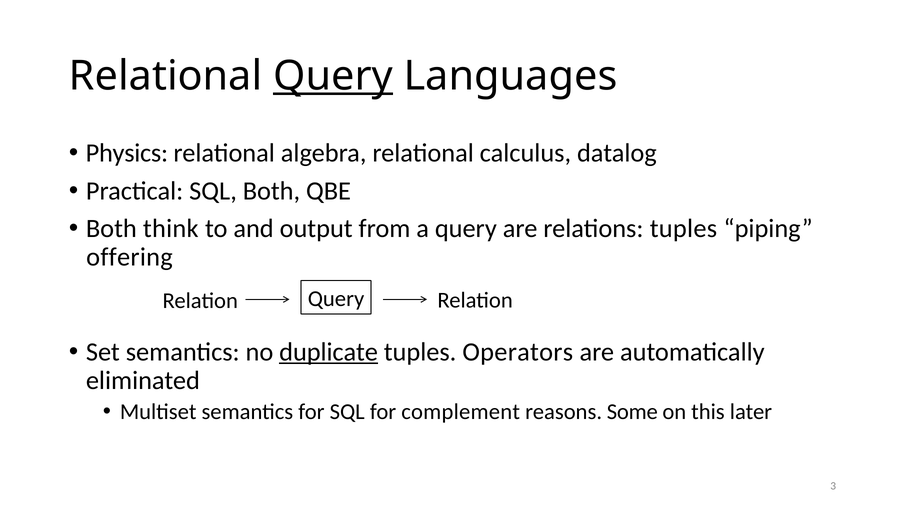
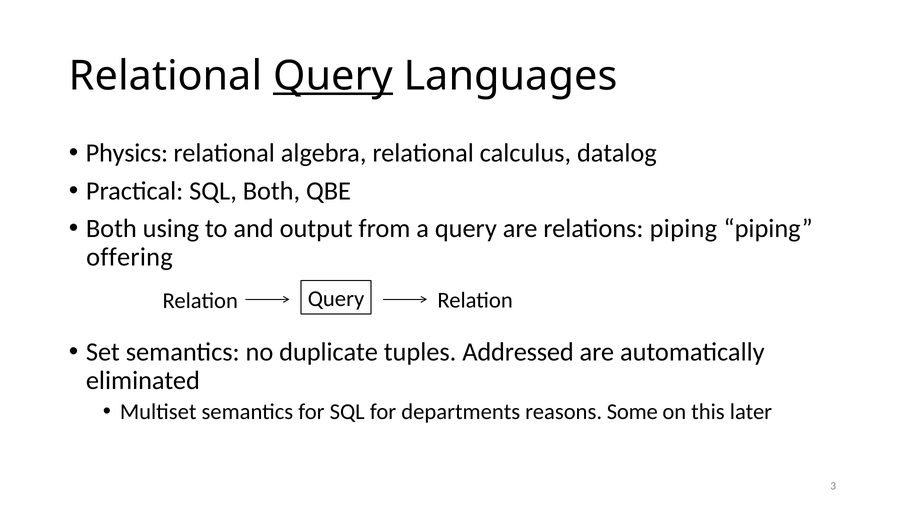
think: think -> using
relations tuples: tuples -> piping
duplicate underline: present -> none
Operators: Operators -> Addressed
complement: complement -> departments
